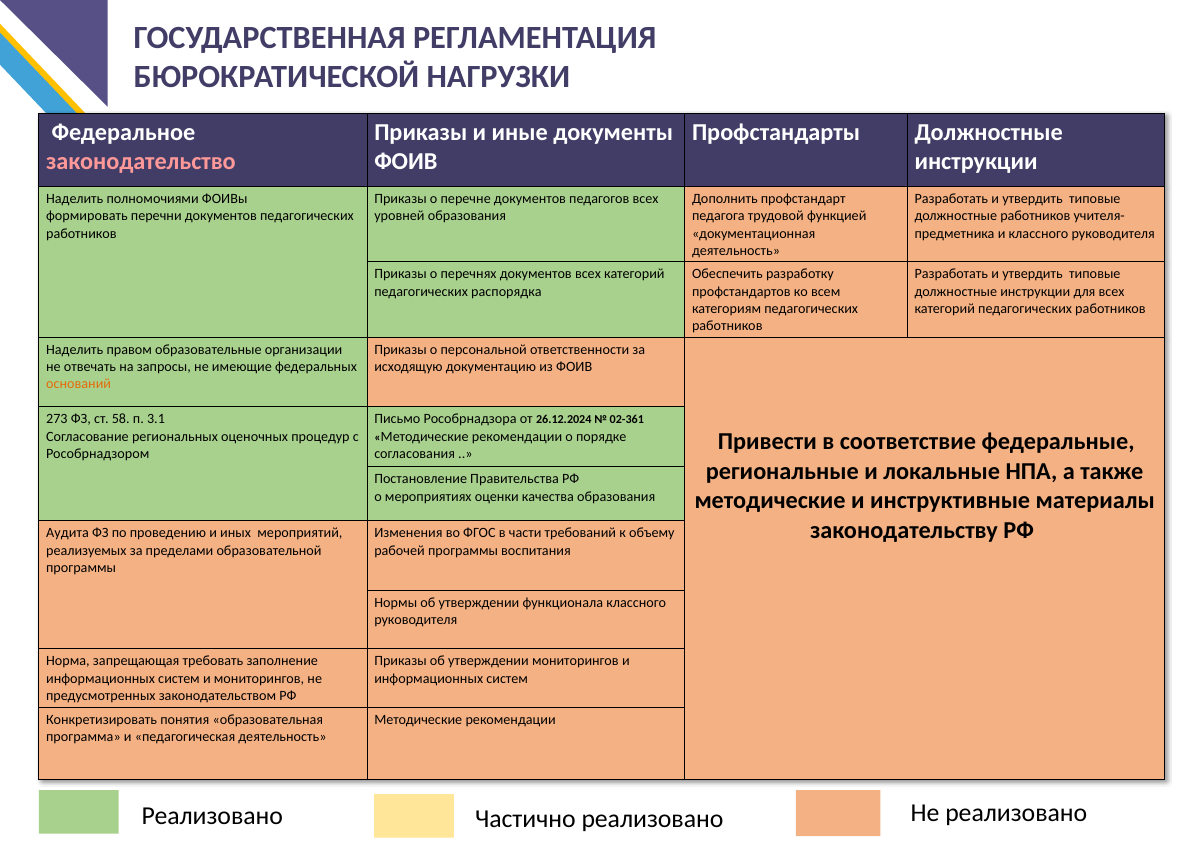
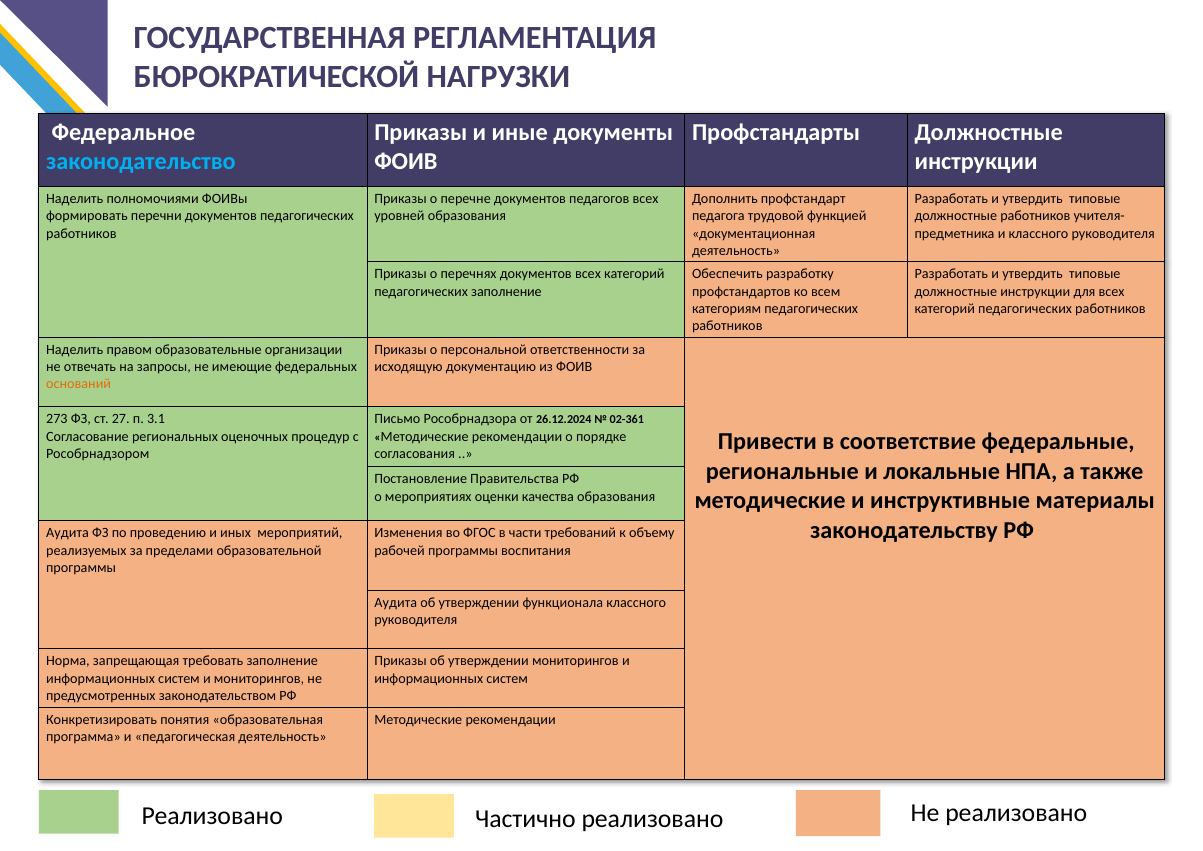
законодательство colour: pink -> light blue
педагогических распорядка: распорядка -> заполнение
58: 58 -> 27
Нормы at (396, 603): Нормы -> Аудита
